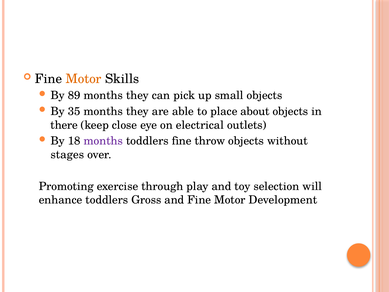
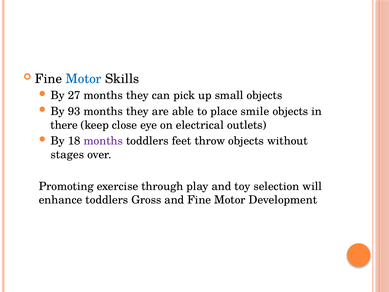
Motor at (84, 79) colour: orange -> blue
89: 89 -> 27
35: 35 -> 93
about: about -> smile
toddlers fine: fine -> feet
